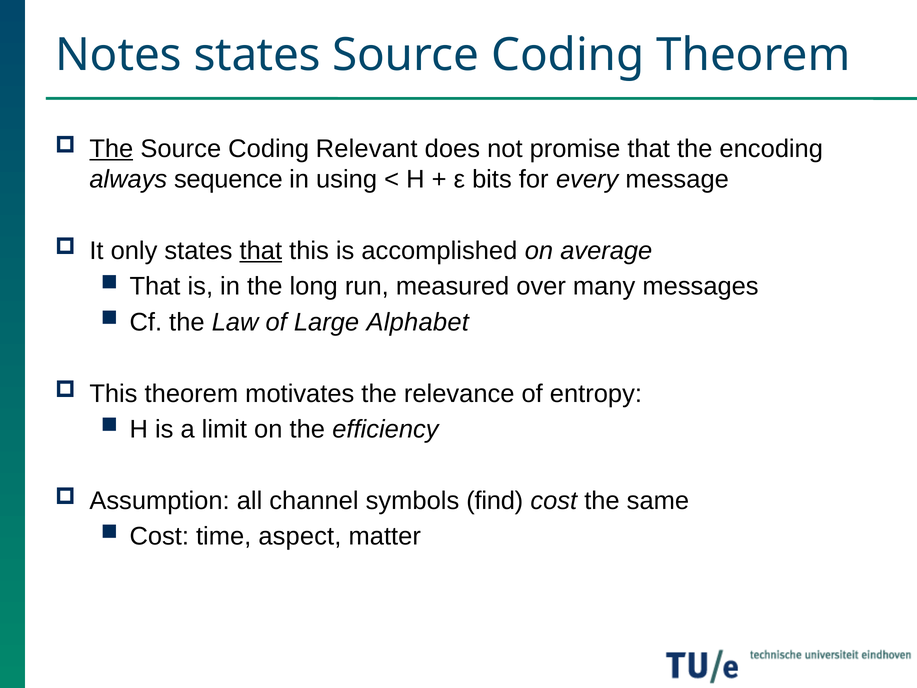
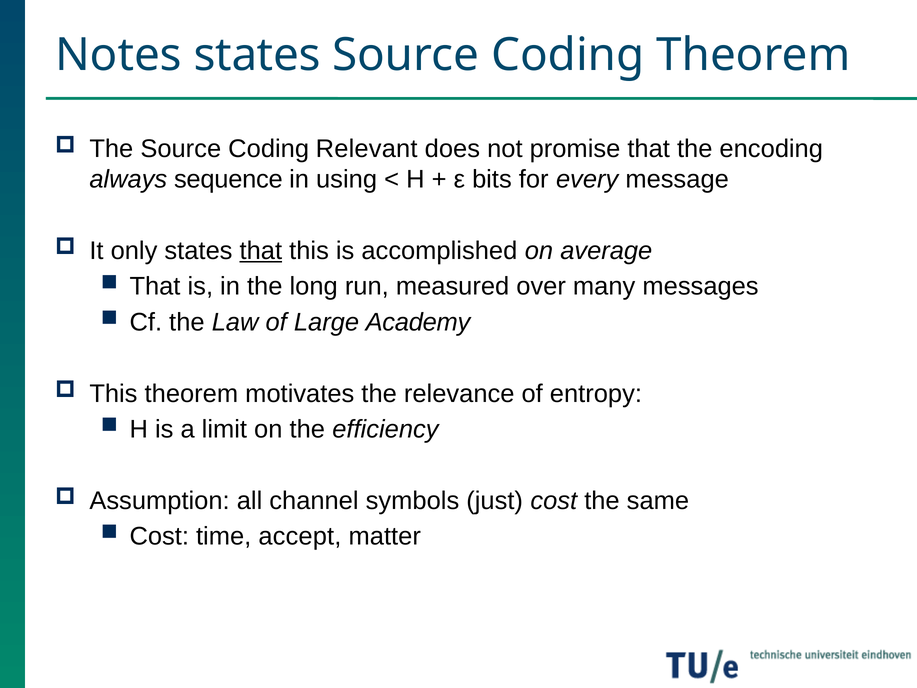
The at (111, 149) underline: present -> none
Alphabet: Alphabet -> Academy
find: find -> just
aspect: aspect -> accept
